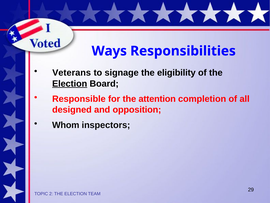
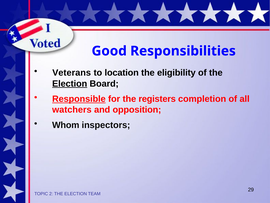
Ways: Ways -> Good
signage: signage -> location
Responsible underline: none -> present
attention: attention -> registers
designed: designed -> watchers
